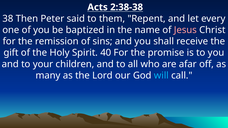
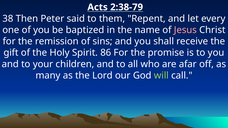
2:38-38: 2:38-38 -> 2:38-79
40: 40 -> 86
will colour: light blue -> light green
